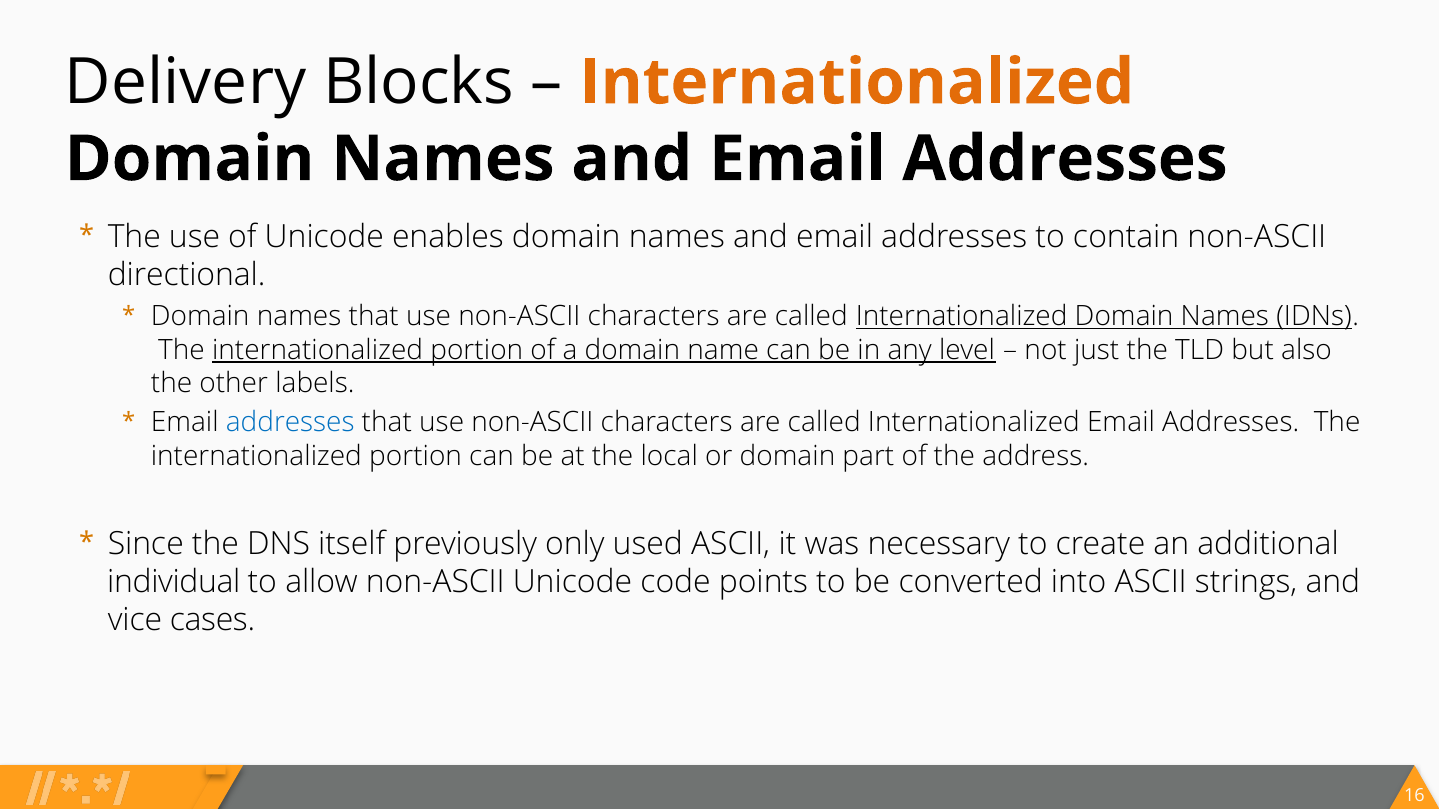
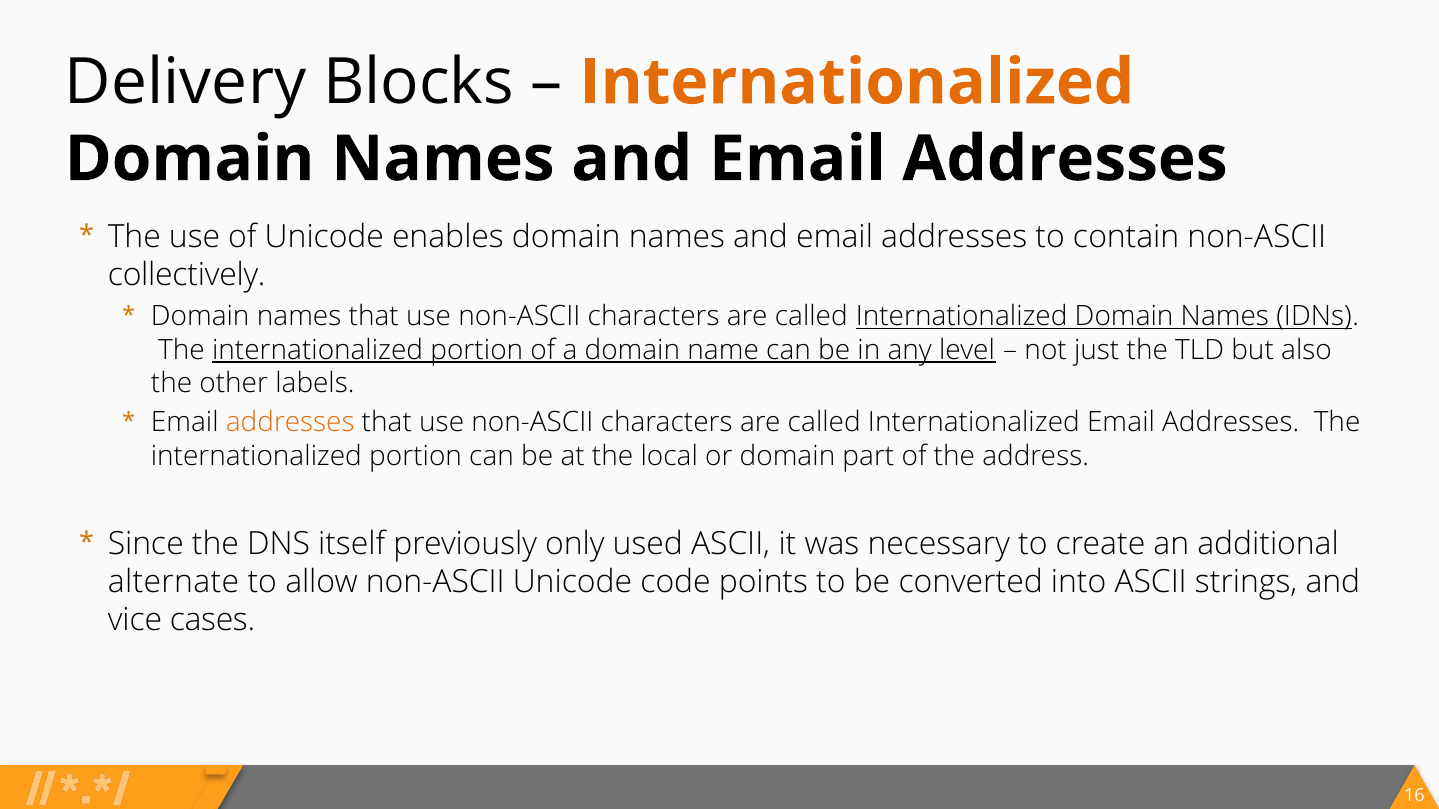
directional: directional -> collectively
addresses at (290, 423) colour: blue -> orange
individual: individual -> alternate
